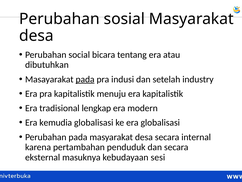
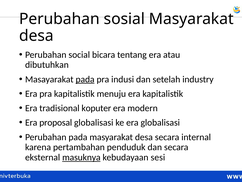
lengkap: lengkap -> koputer
kemudia: kemudia -> proposal
masuknya underline: none -> present
